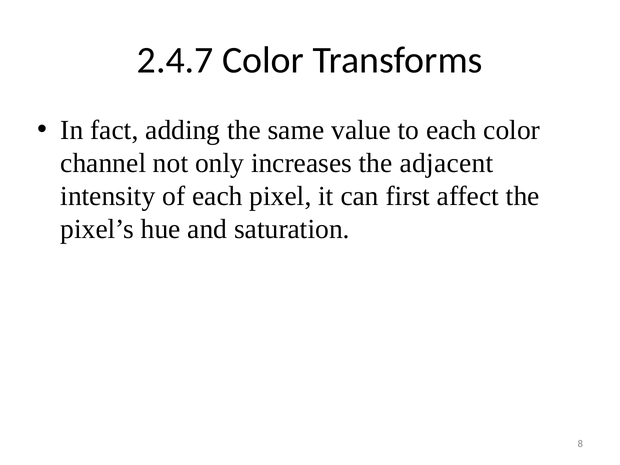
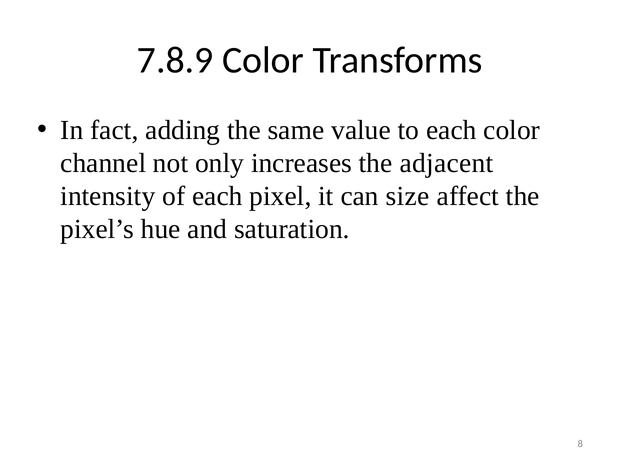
2.4.7: 2.4.7 -> 7.8.9
first: first -> size
